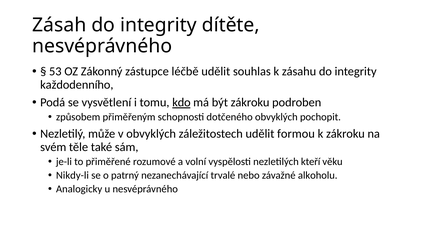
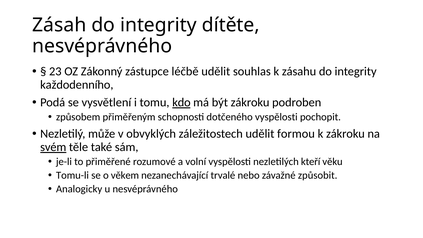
53: 53 -> 23
dotčeného obvyklých: obvyklých -> vyspělosti
svém underline: none -> present
Nikdy-li: Nikdy-li -> Tomu-li
patrný: patrný -> věkem
alkoholu: alkoholu -> způsobit
